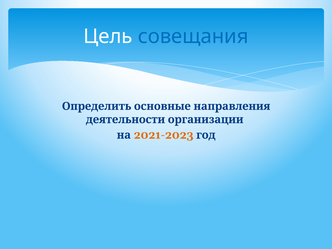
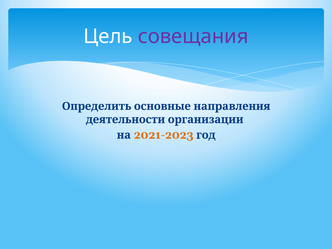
совещания colour: blue -> purple
